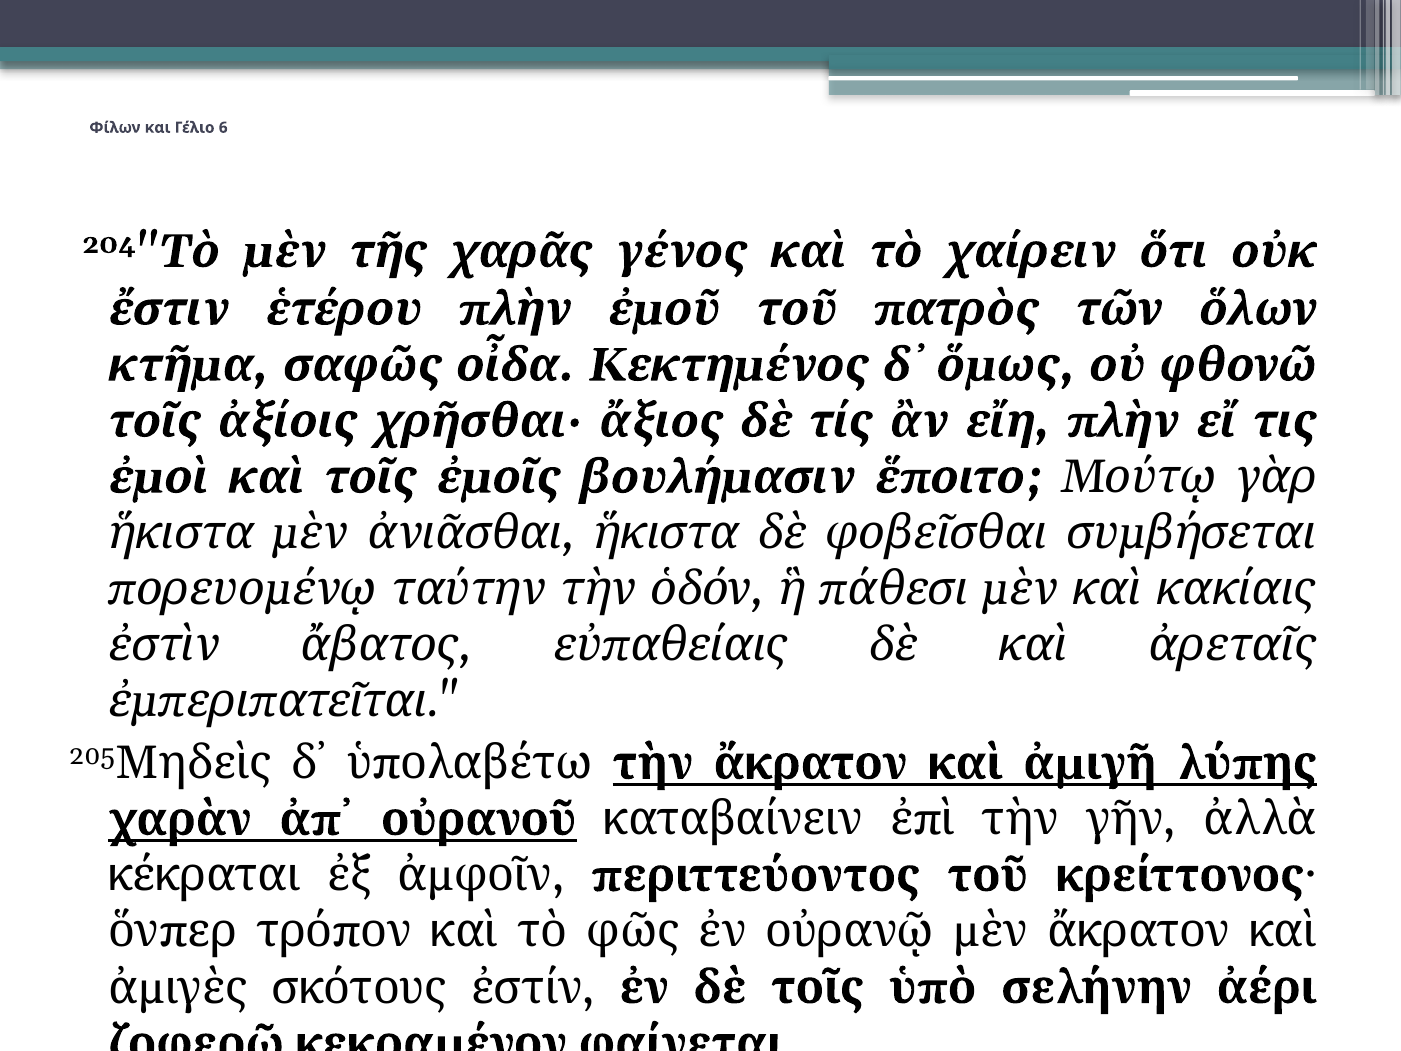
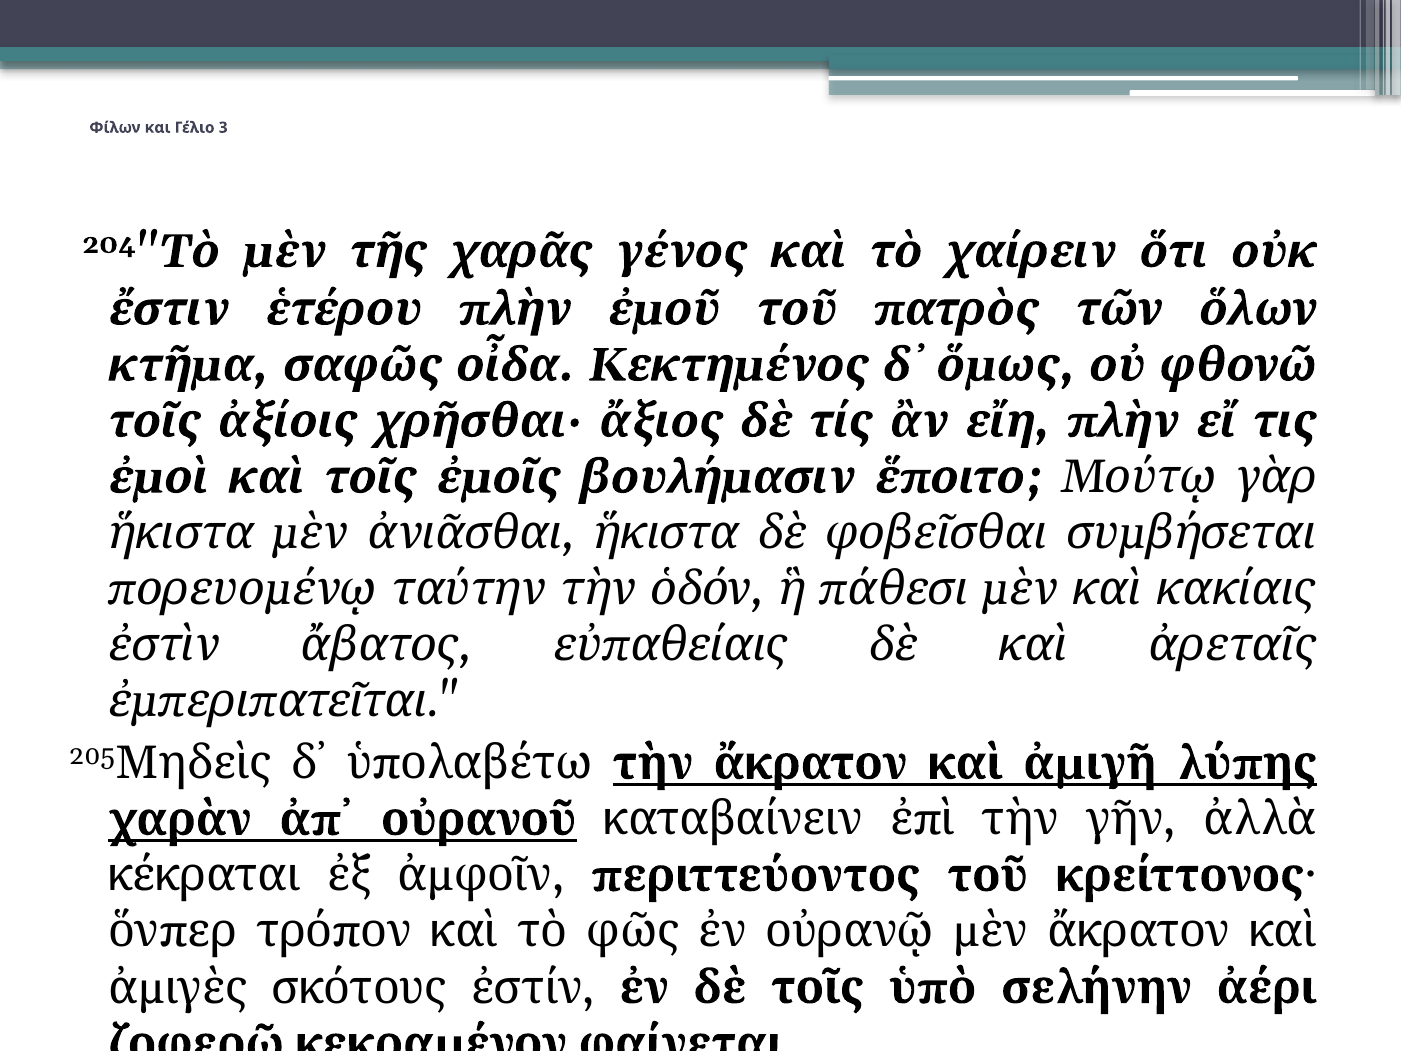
6: 6 -> 3
